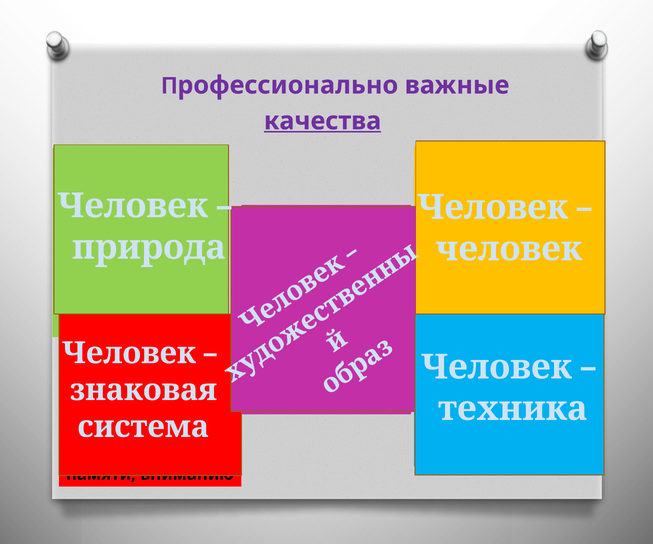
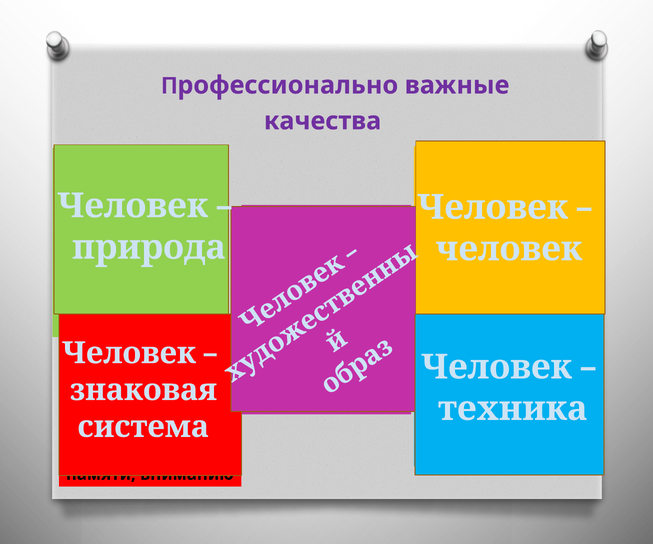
качества underline: present -> none
